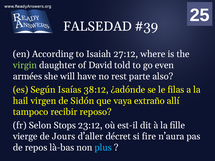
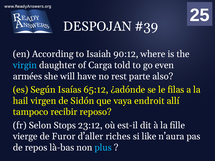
FALSEDAD: FALSEDAD -> DESPOJAN
27:12: 27:12 -> 90:12
virgin colour: light green -> light blue
David: David -> Carga
38:12: 38:12 -> 65:12
extraño: extraño -> endroit
Jours: Jours -> Furor
décret: décret -> riches
fire: fire -> like
